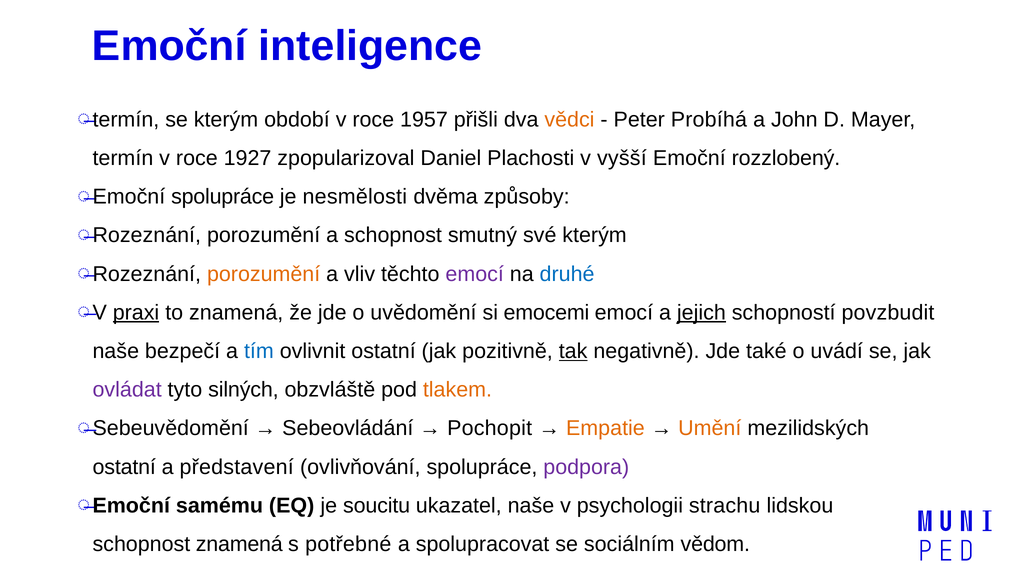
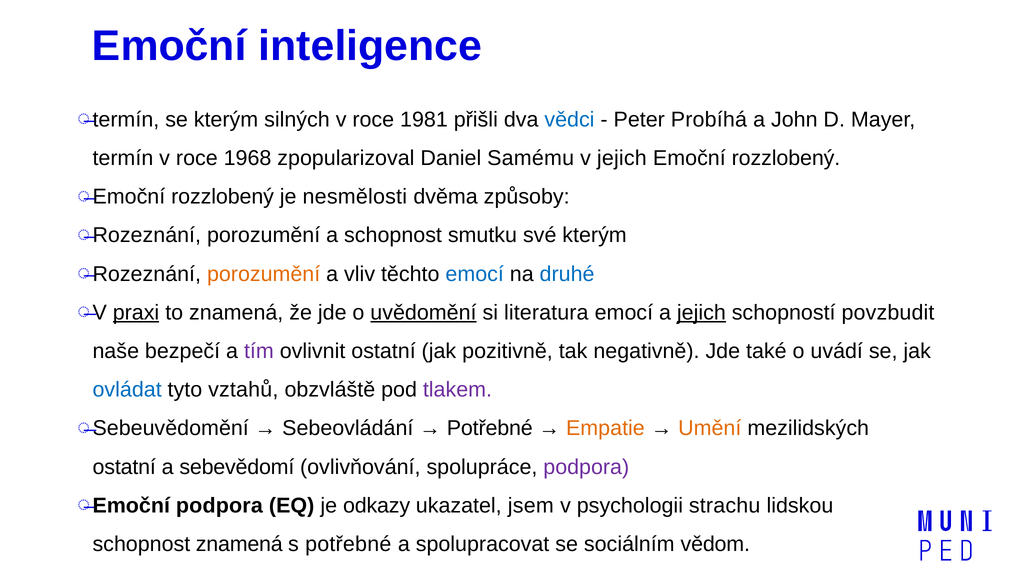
období: období -> silných
1957: 1957 -> 1981
vědci colour: orange -> blue
1927: 1927 -> 1968
Plachosti: Plachosti -> Samému
v vyšší: vyšší -> jejich
spolupráce at (223, 197): spolupráce -> rozzlobený
smutný: smutný -> smutku
emocí at (475, 274) colour: purple -> blue
uvědomění underline: none -> present
emocemi: emocemi -> literatura
tím colour: blue -> purple
tak underline: present -> none
ovládat colour: purple -> blue
silných: silných -> vztahů
tlakem colour: orange -> purple
Pochopit at (490, 428): Pochopit -> Potřebné
představení: představení -> sebevědomí
samému at (219, 505): samému -> podpora
soucitu: soucitu -> odkazy
ukazatel naše: naše -> jsem
